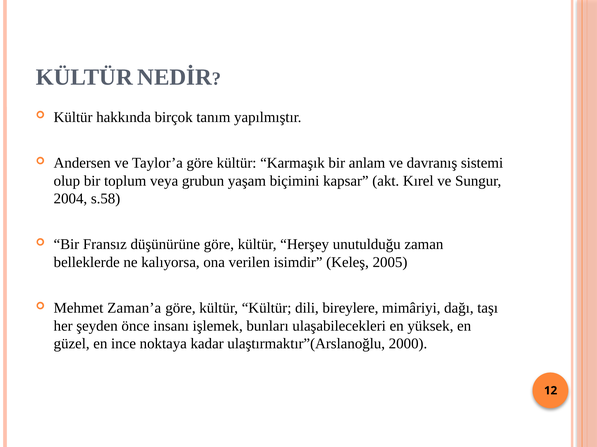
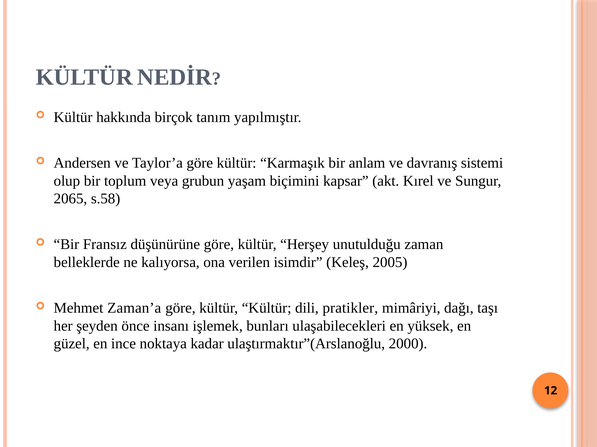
2004: 2004 -> 2065
bireylere: bireylere -> pratikler
